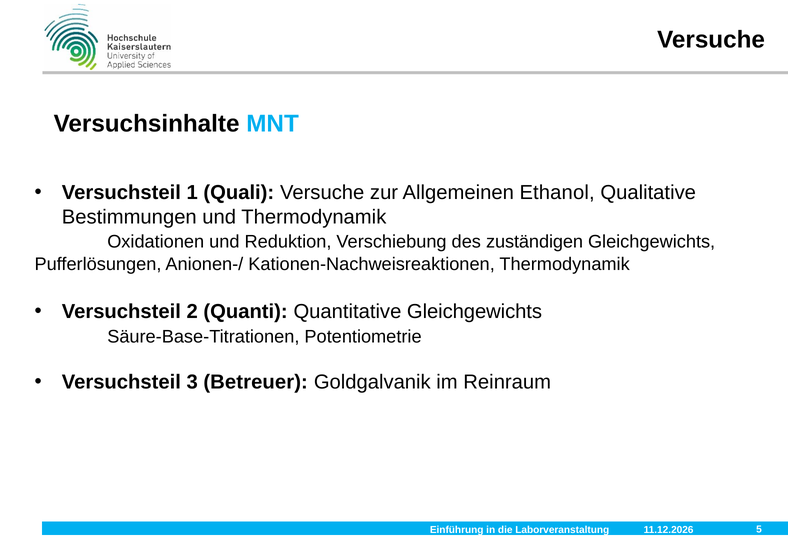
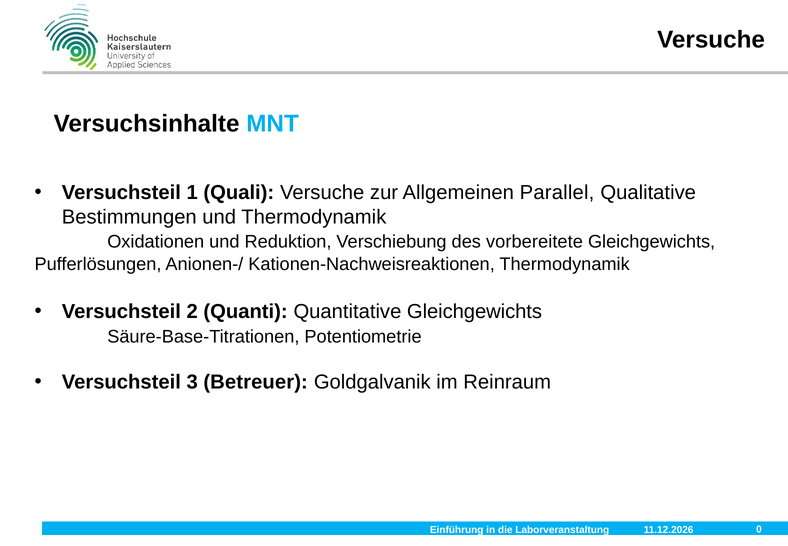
Ethanol: Ethanol -> Parallel
zuständigen: zuständigen -> vorbereitete
5: 5 -> 0
